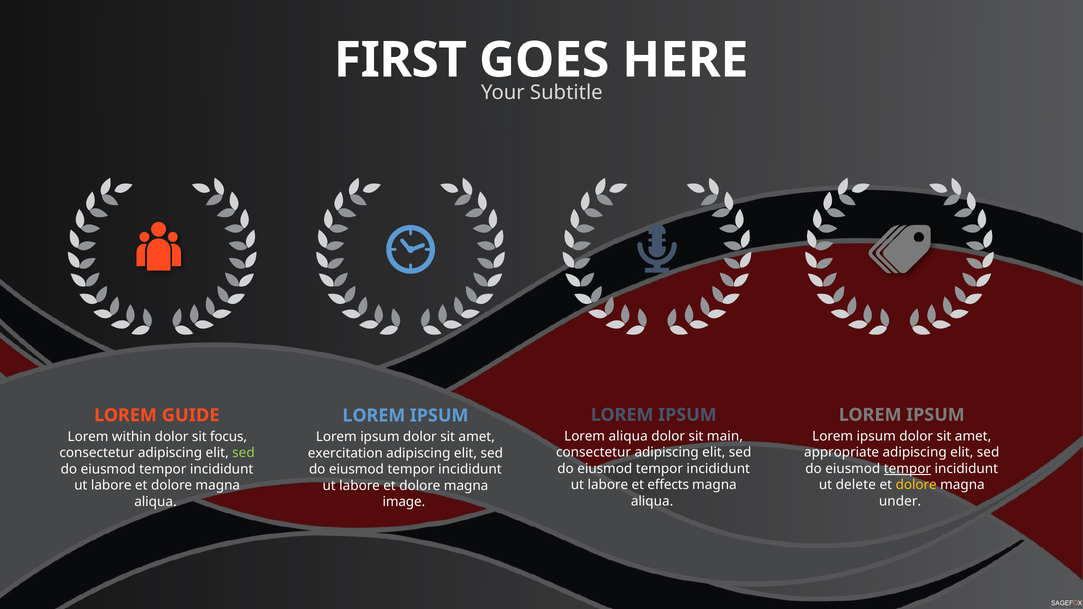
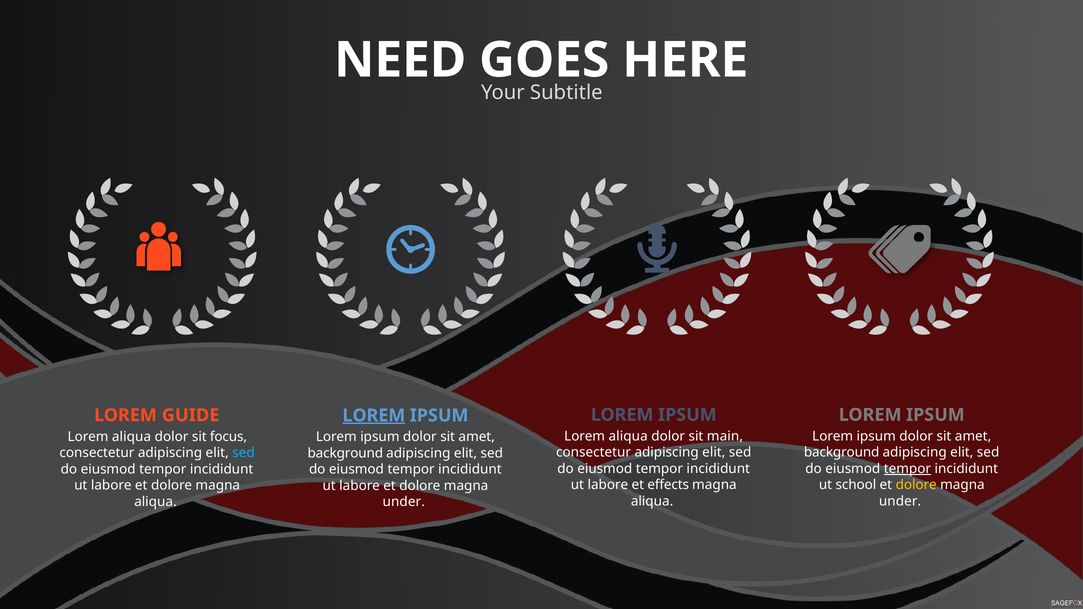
FIRST: FIRST -> NEED
LOREM at (374, 416) underline: none -> present
within at (132, 437): within -> aliqua
appropriate at (842, 453): appropriate -> background
sed at (243, 453) colour: light green -> light blue
exercitation at (345, 453): exercitation -> background
delete: delete -> school
image at (404, 502): image -> under
